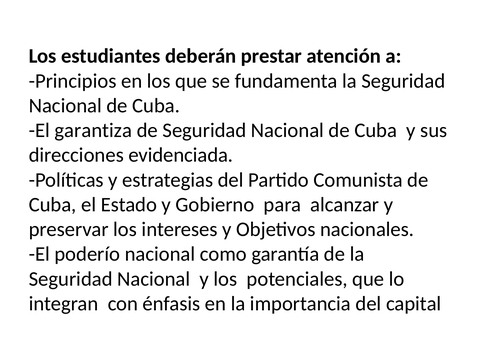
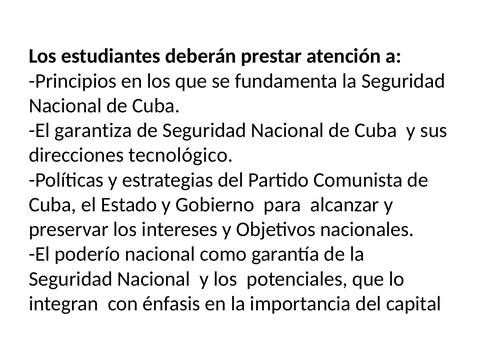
evidenciada: evidenciada -> tecnológico
